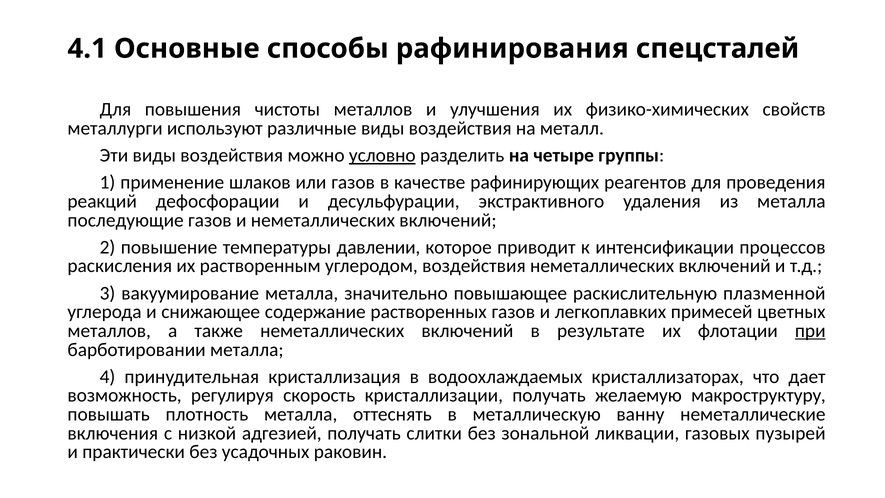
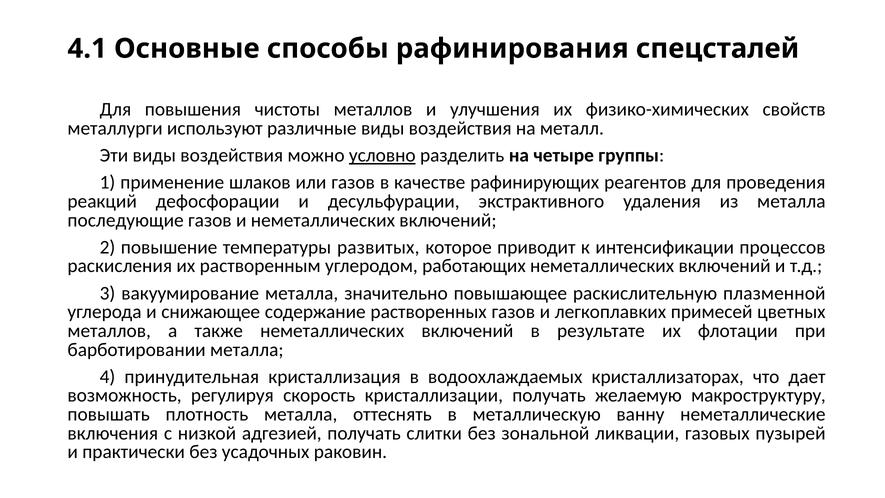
давлении: давлении -> развитых
углеродом воздействия: воздействия -> работающих
при underline: present -> none
